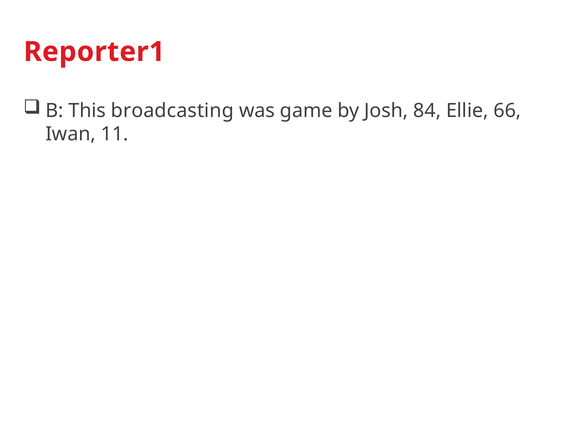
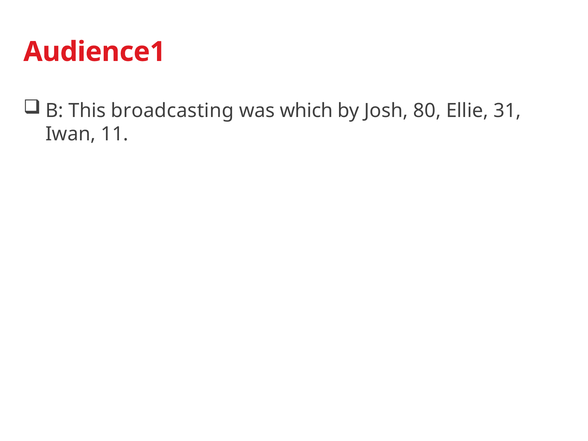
Reporter1: Reporter1 -> Audience1
game: game -> which
84: 84 -> 80
66: 66 -> 31
